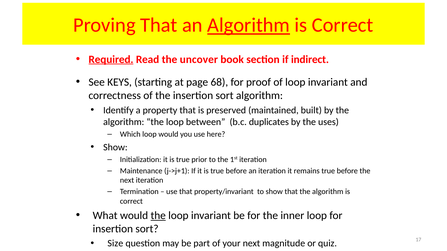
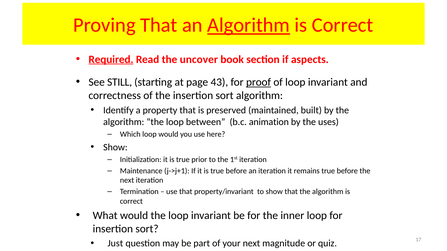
indirect: indirect -> aspects
KEYS: KEYS -> STILL
68: 68 -> 43
proof underline: none -> present
duplicates: duplicates -> animation
the at (158, 216) underline: present -> none
Size: Size -> Just
